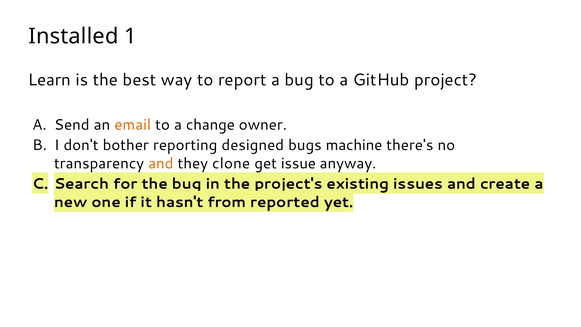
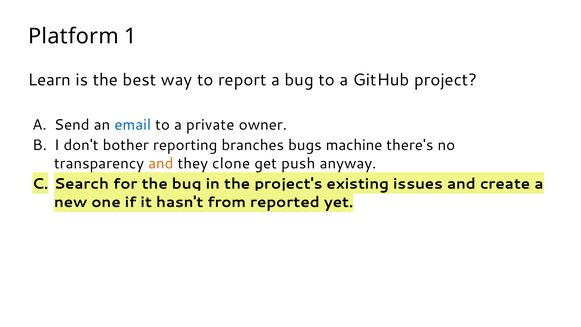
Installed: Installed -> Platform
email colour: orange -> blue
change: change -> private
designed: designed -> branches
issue: issue -> push
